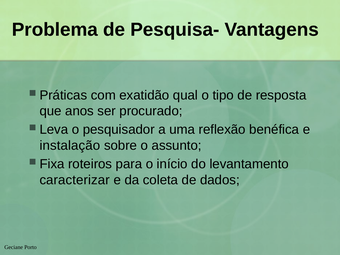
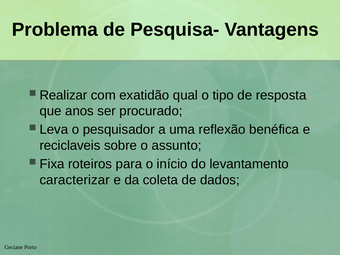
Práticas: Práticas -> Realizar
instalação: instalação -> reciclaveis
